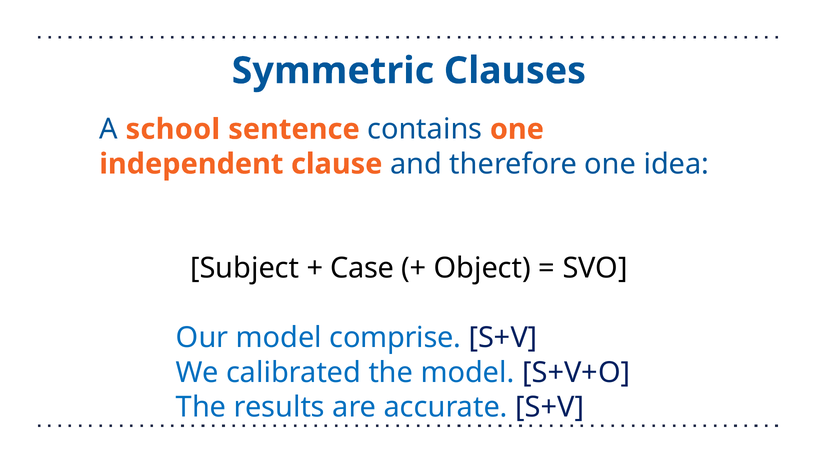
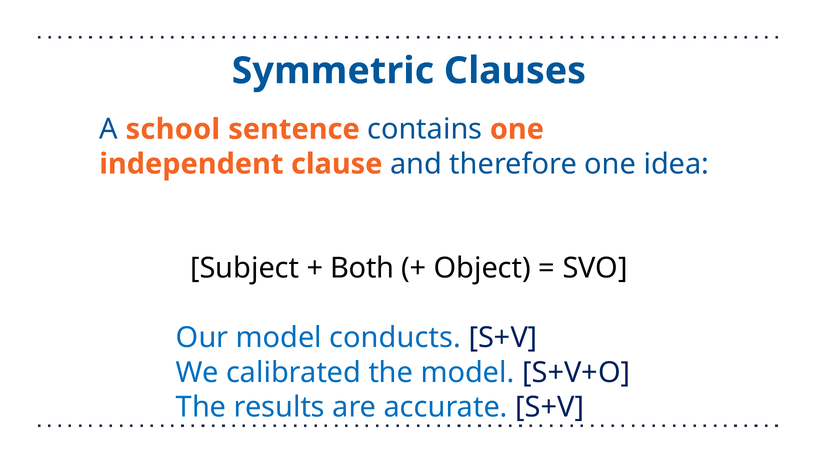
Case: Case -> Both
comprise: comprise -> conducts
